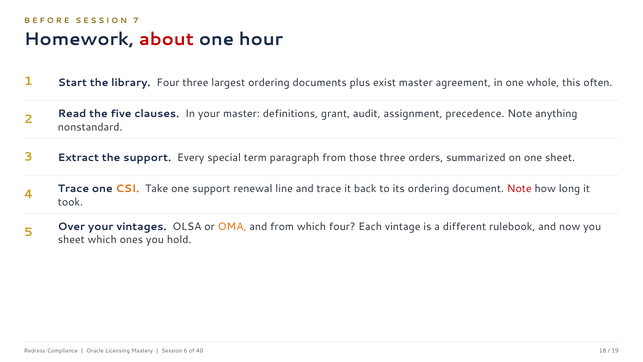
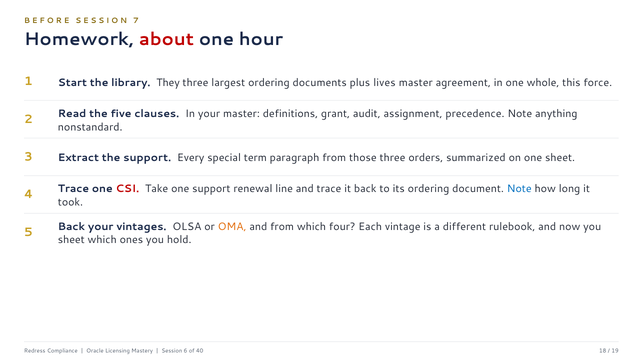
library Four: Four -> They
exist: exist -> lives
often: often -> force
CSI colour: orange -> red
Note at (519, 189) colour: red -> blue
5 Over: Over -> Back
